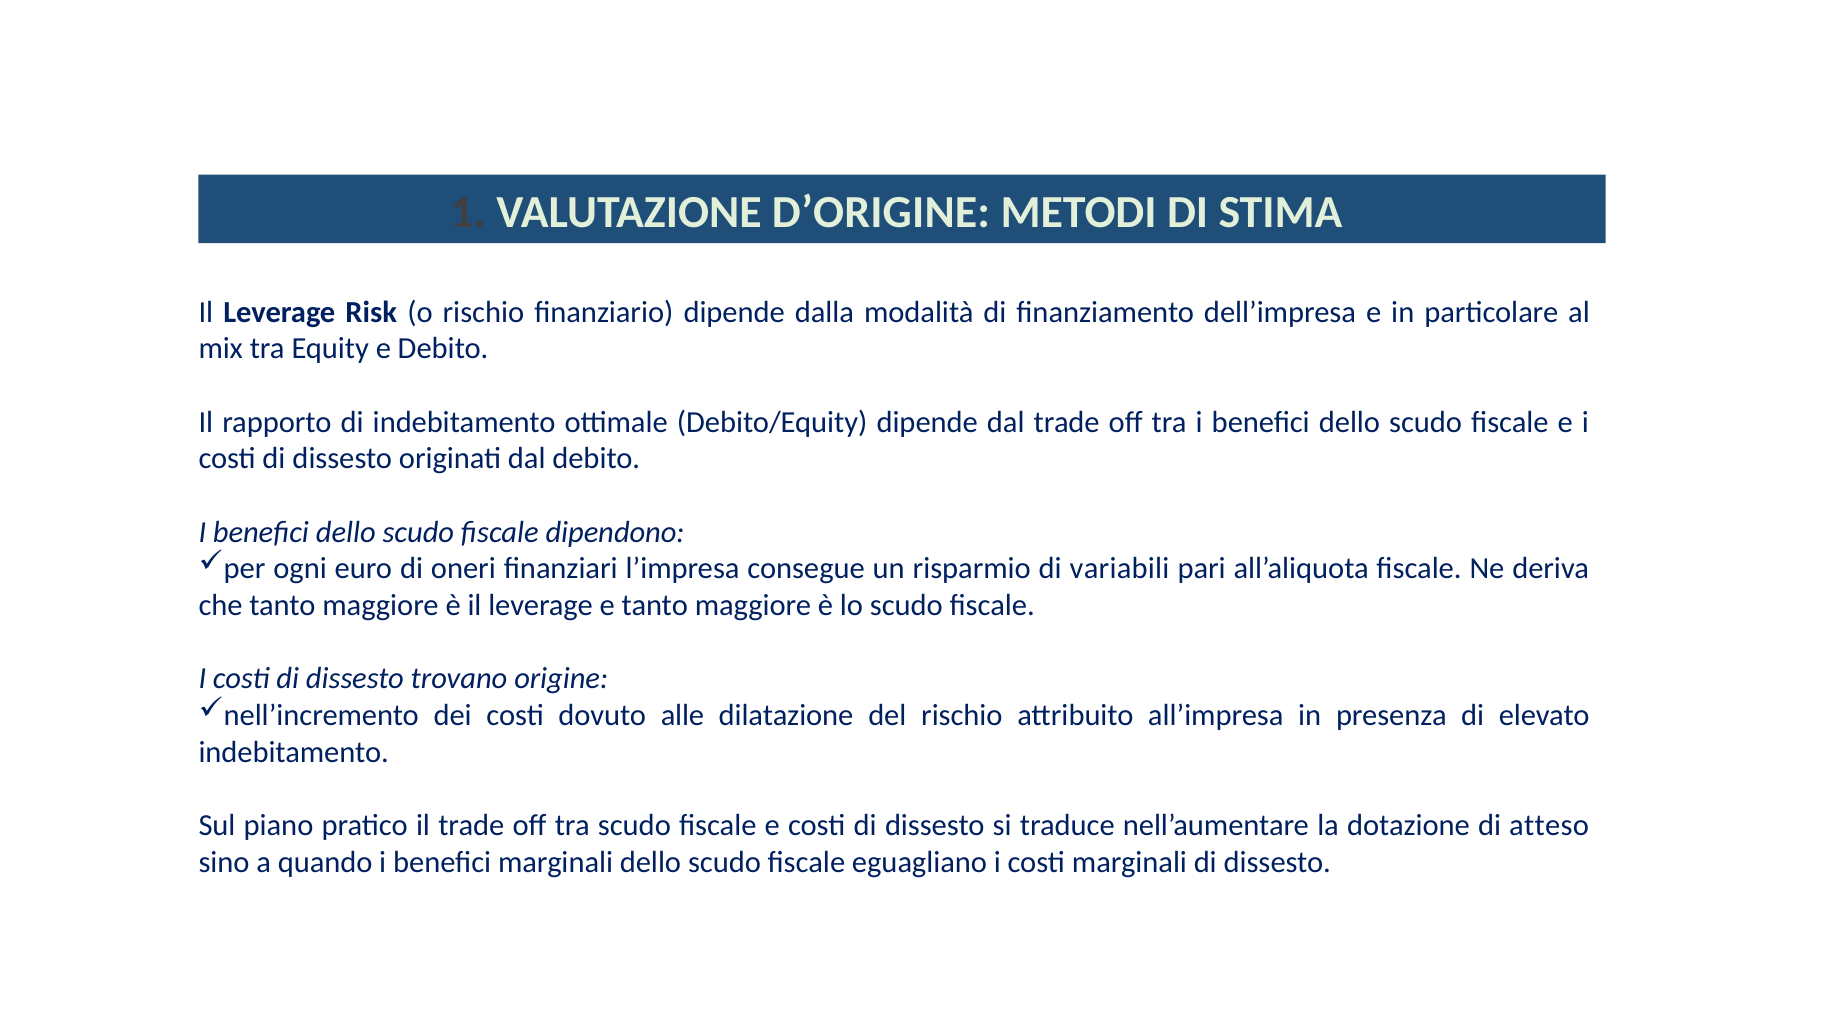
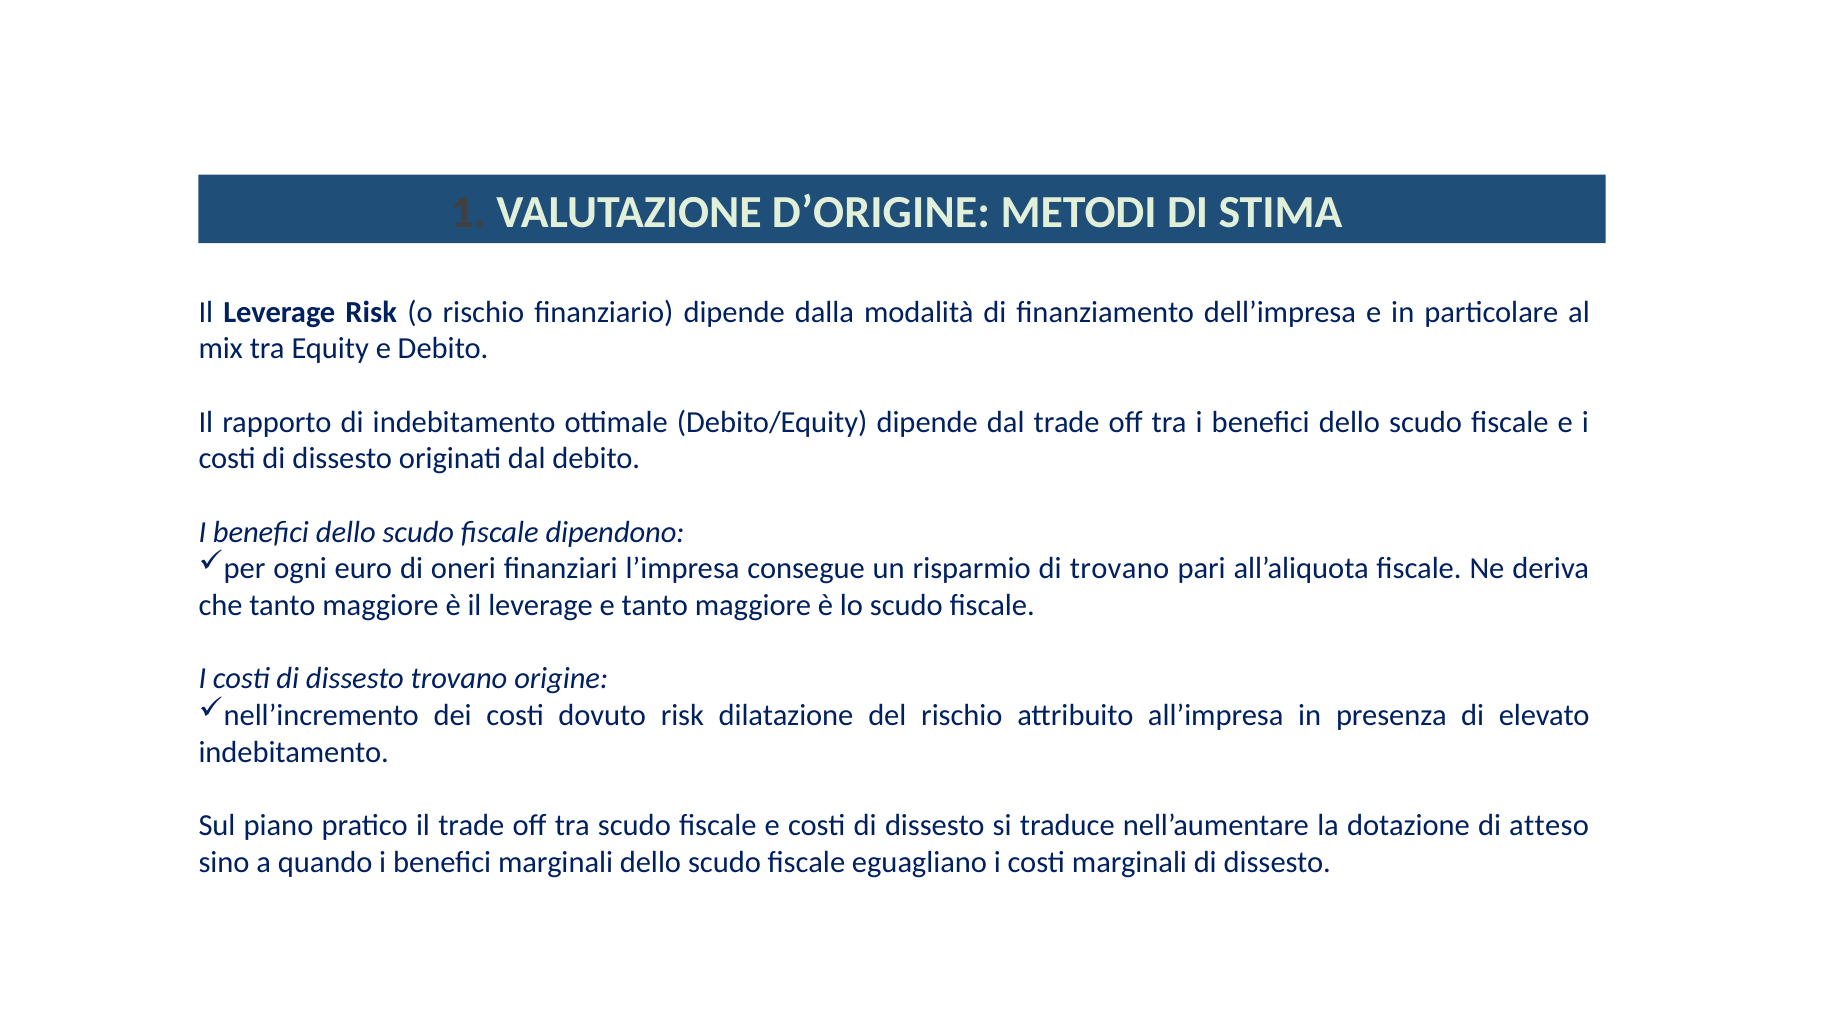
di variabili: variabili -> trovano
dovuto alle: alle -> risk
